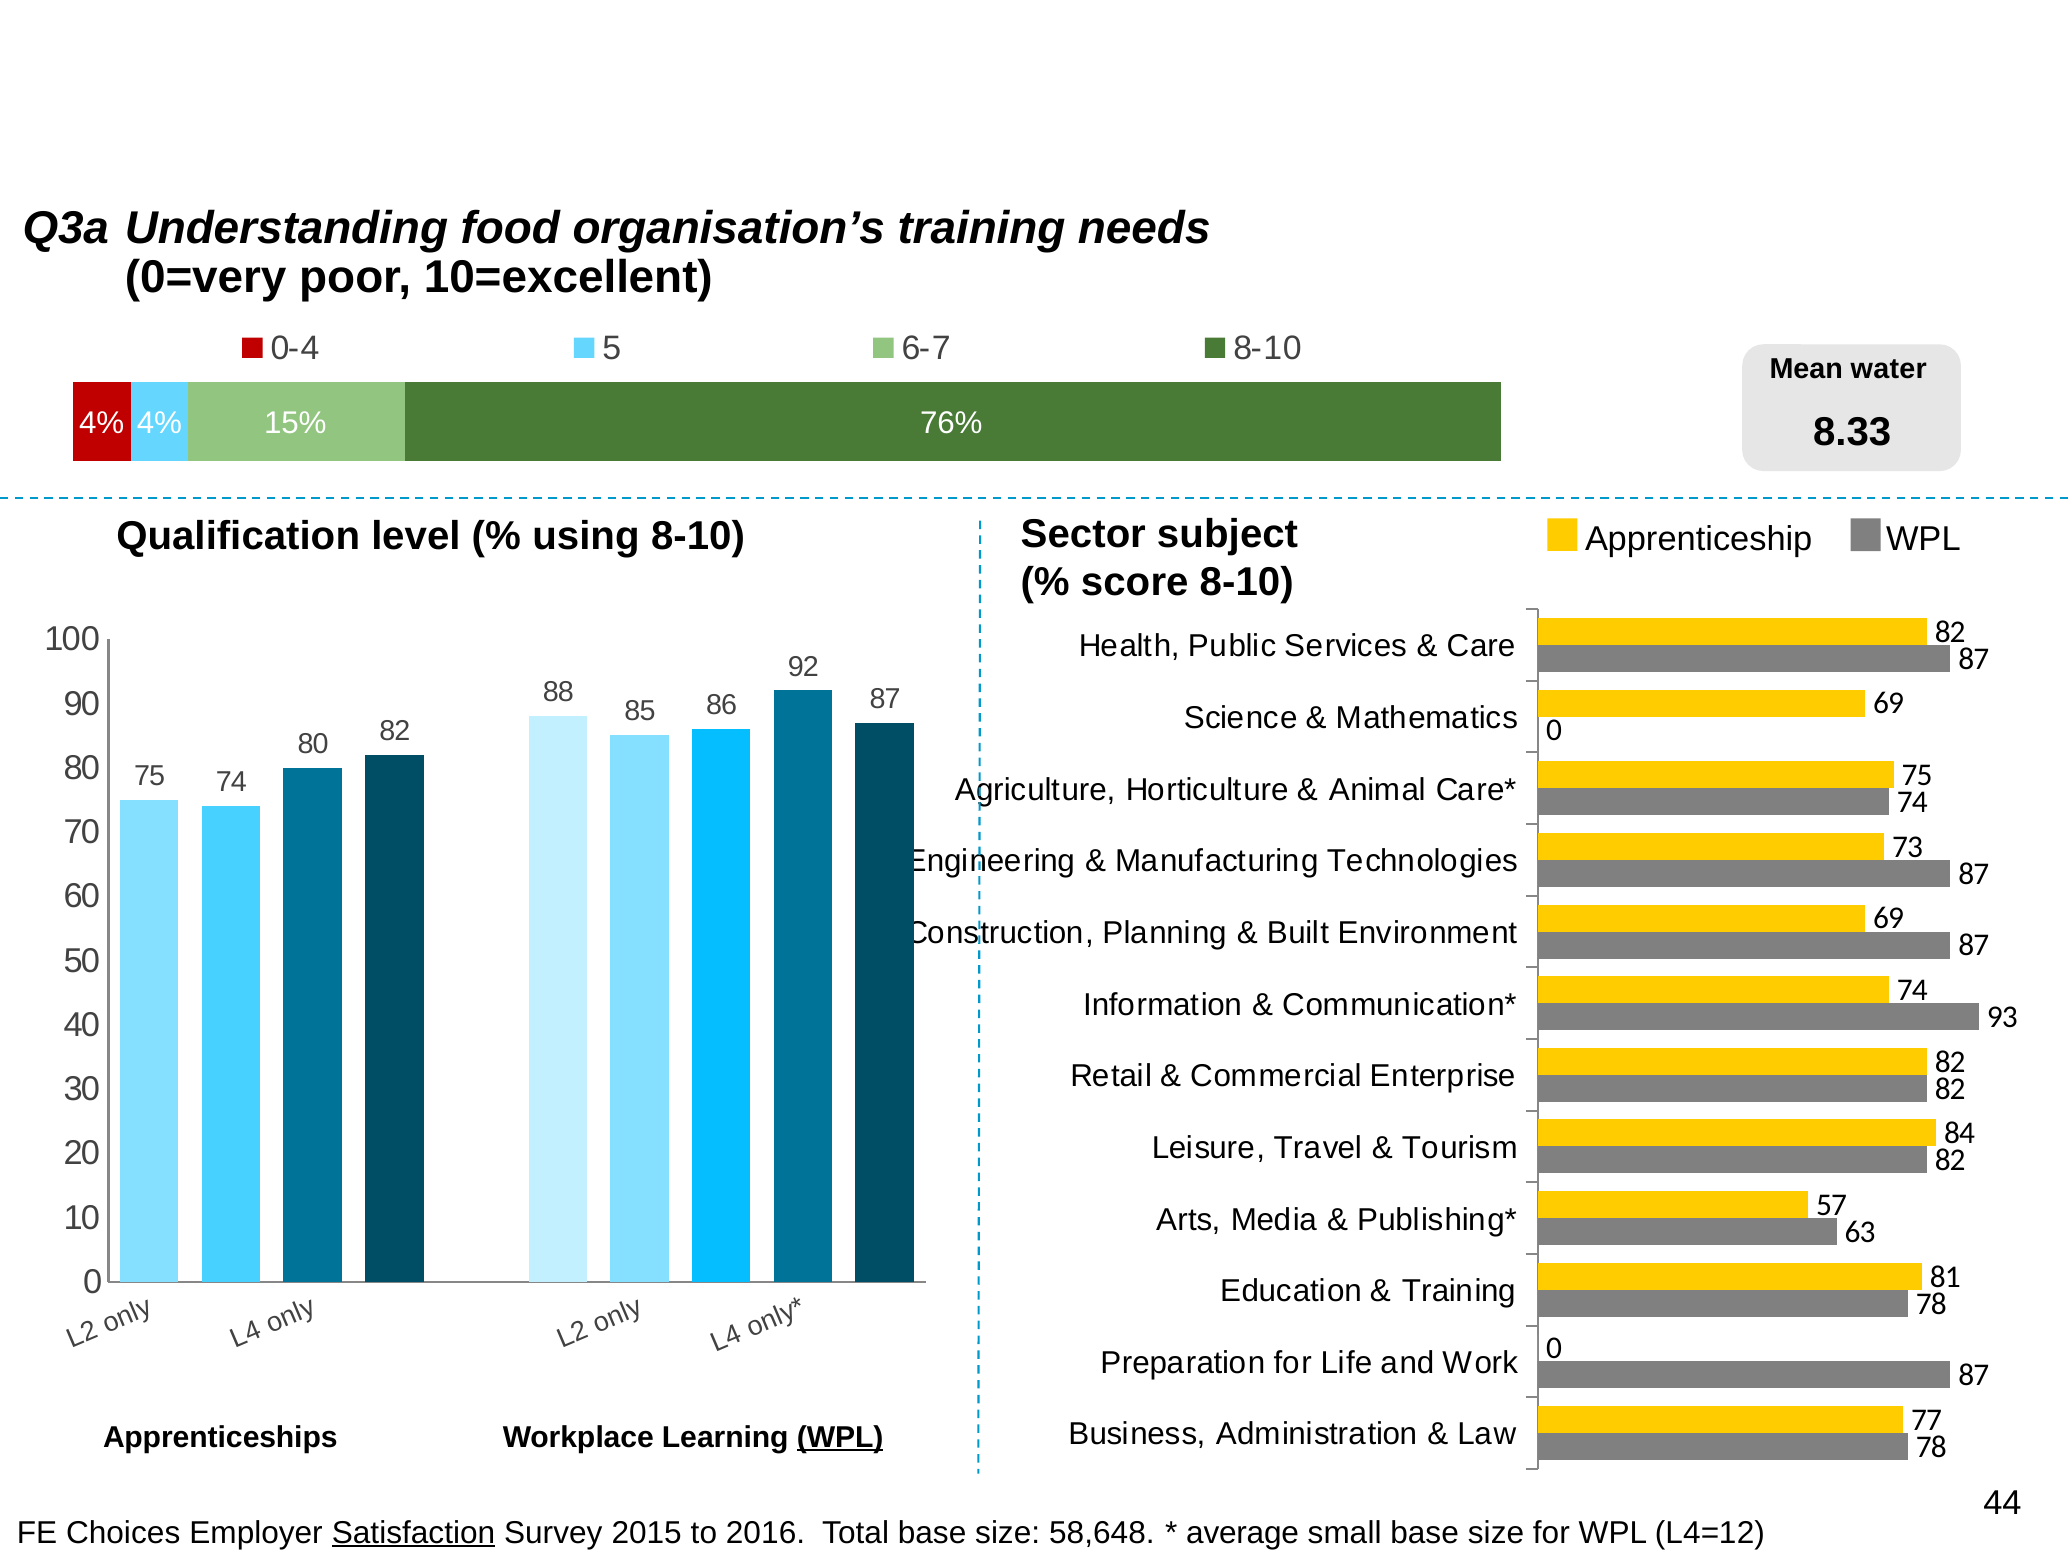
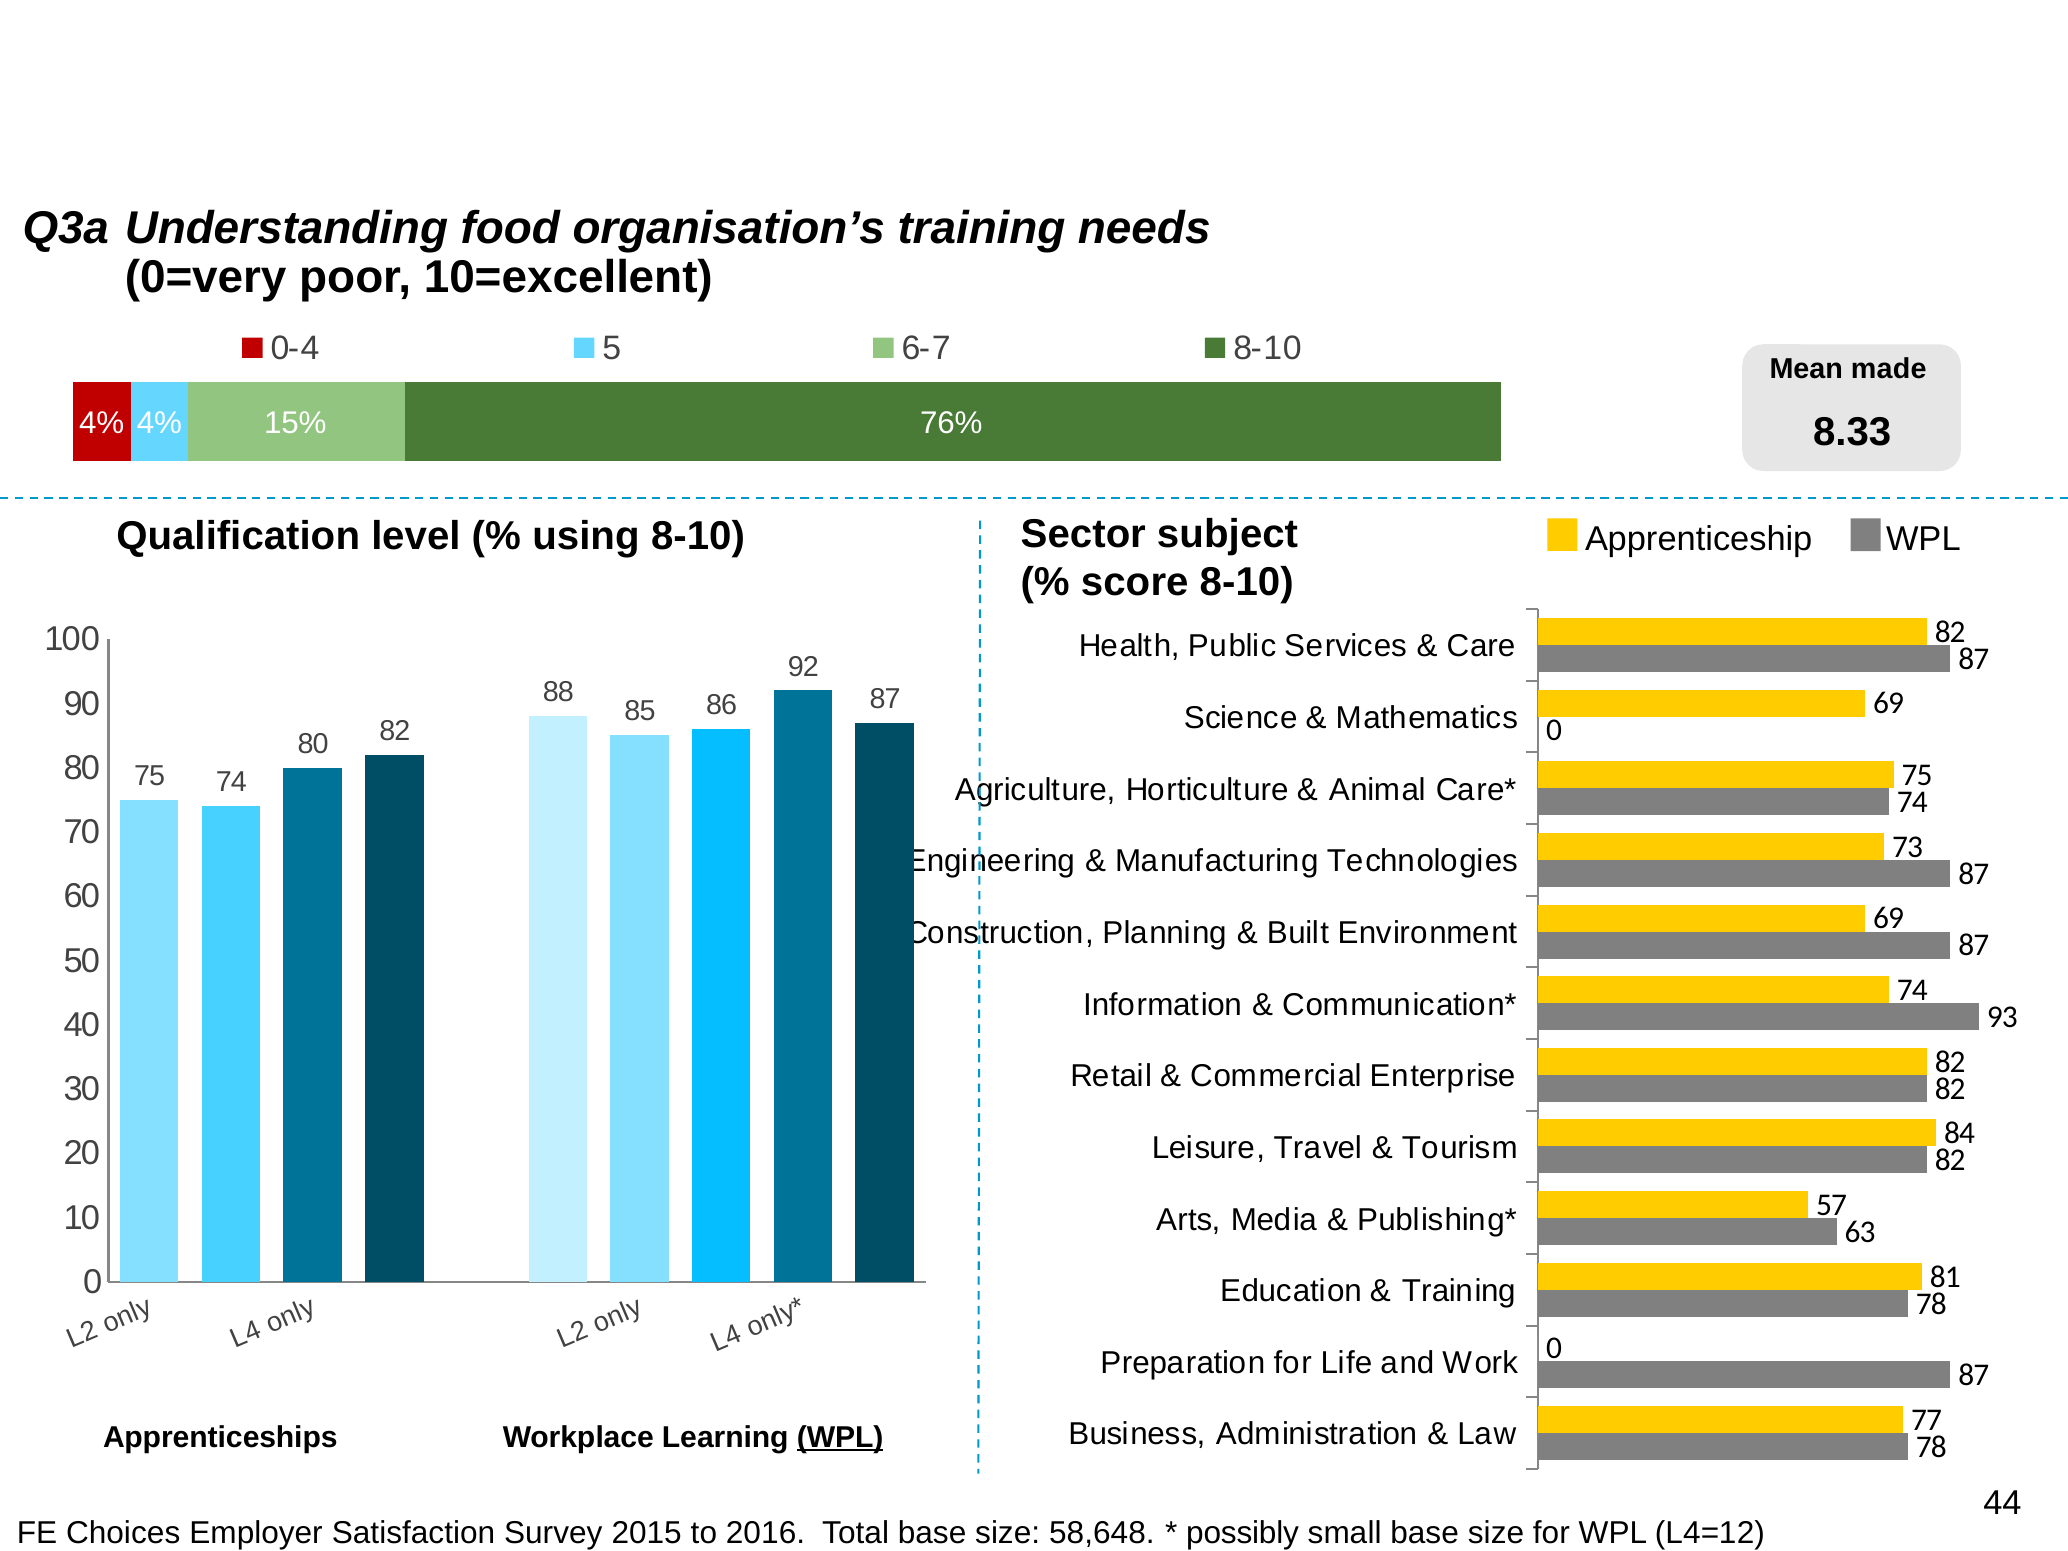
water: water -> made
Satisfaction underline: present -> none
average: average -> possibly
